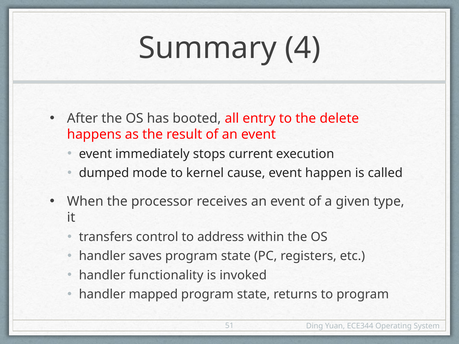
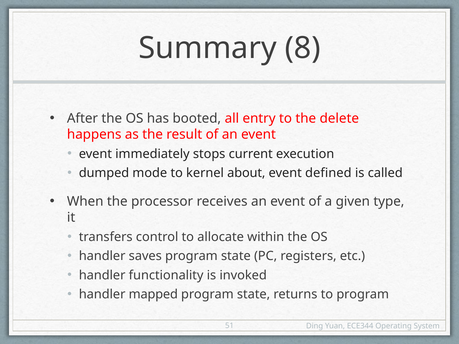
4: 4 -> 8
cause: cause -> about
happen: happen -> defined
address: address -> allocate
